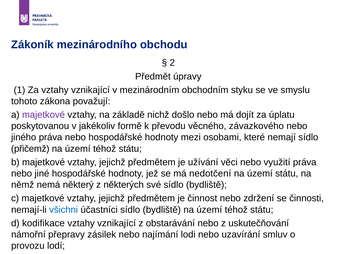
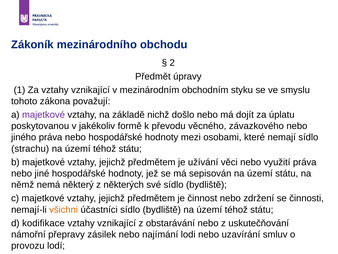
přičemž: přičemž -> strachu
nedotčení: nedotčení -> sepisován
všichni colour: blue -> orange
